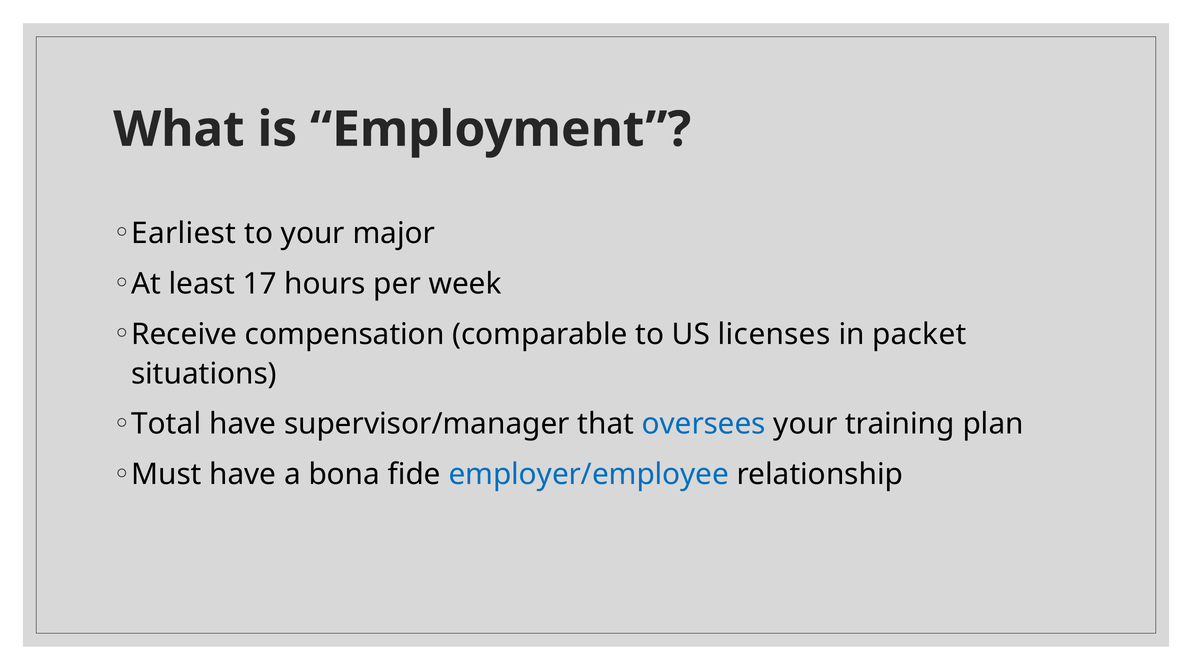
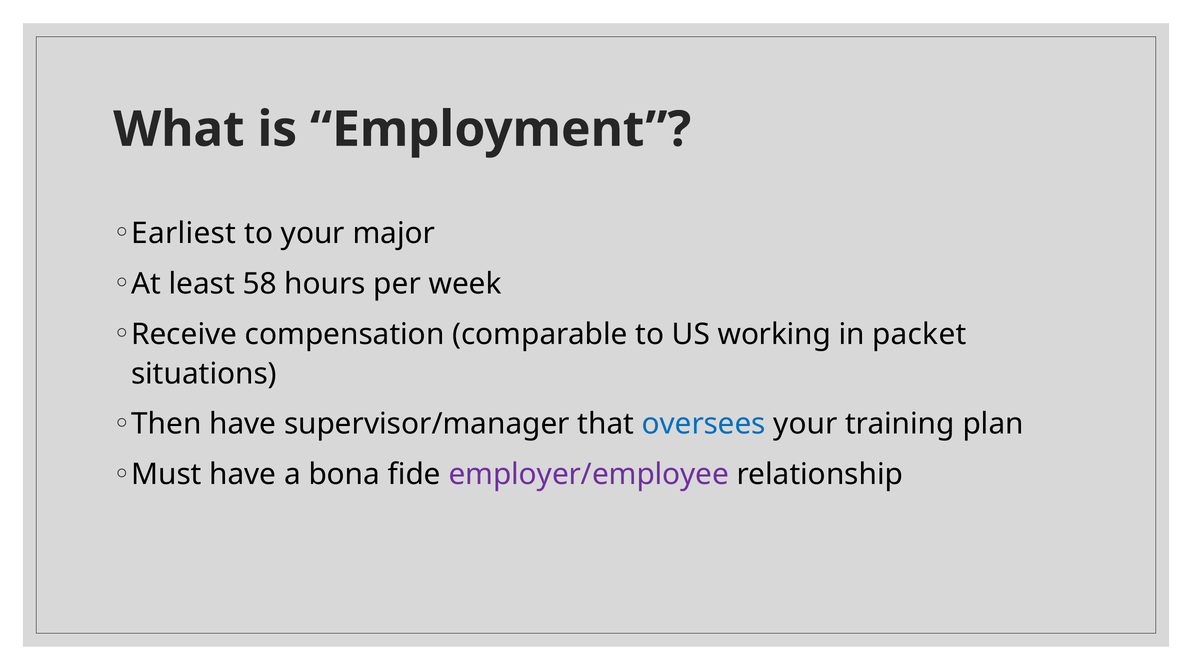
17: 17 -> 58
licenses: licenses -> working
Total: Total -> Then
employer/employee colour: blue -> purple
